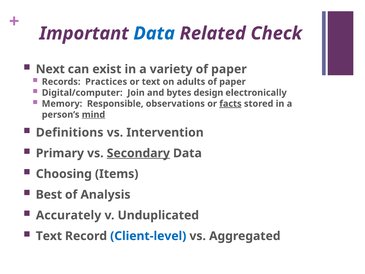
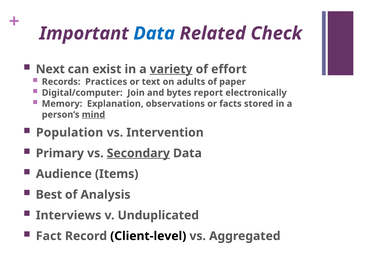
variety underline: none -> present
paper at (229, 69): paper -> effort
design: design -> report
Responsible: Responsible -> Explanation
facts underline: present -> none
Definitions: Definitions -> Population
Choosing: Choosing -> Audience
Accurately: Accurately -> Interviews
Text at (49, 236): Text -> Fact
Client-level colour: blue -> black
